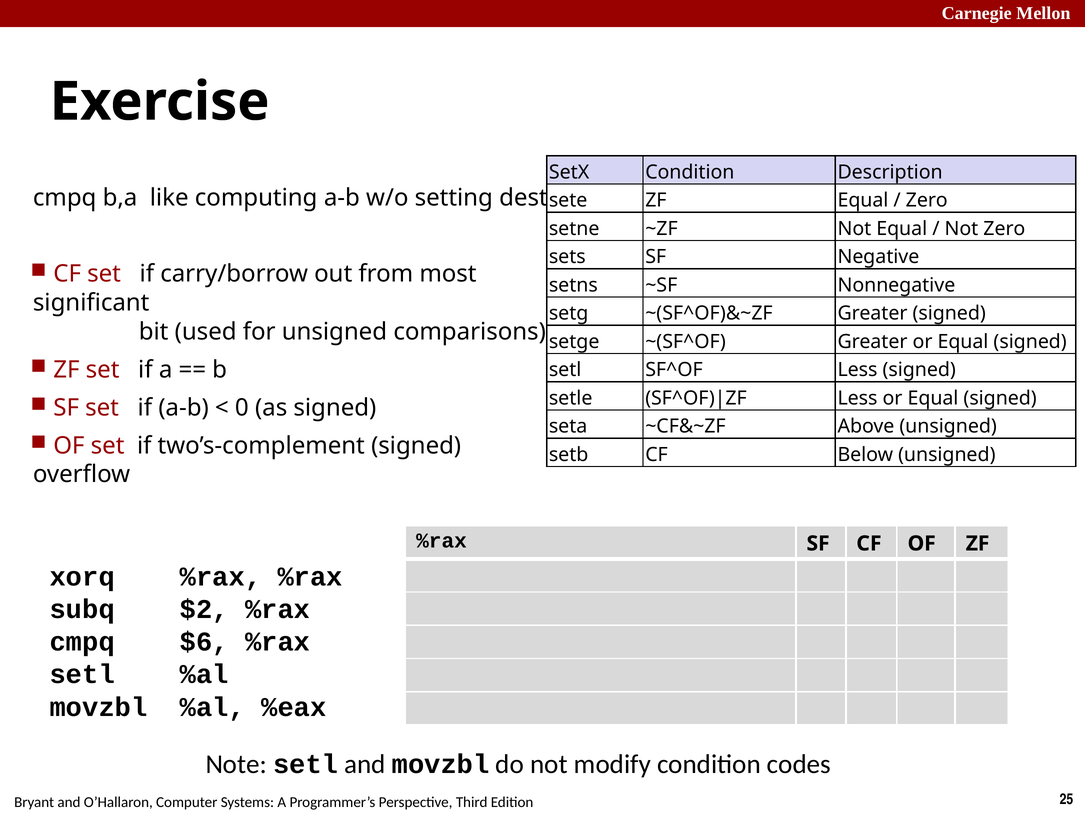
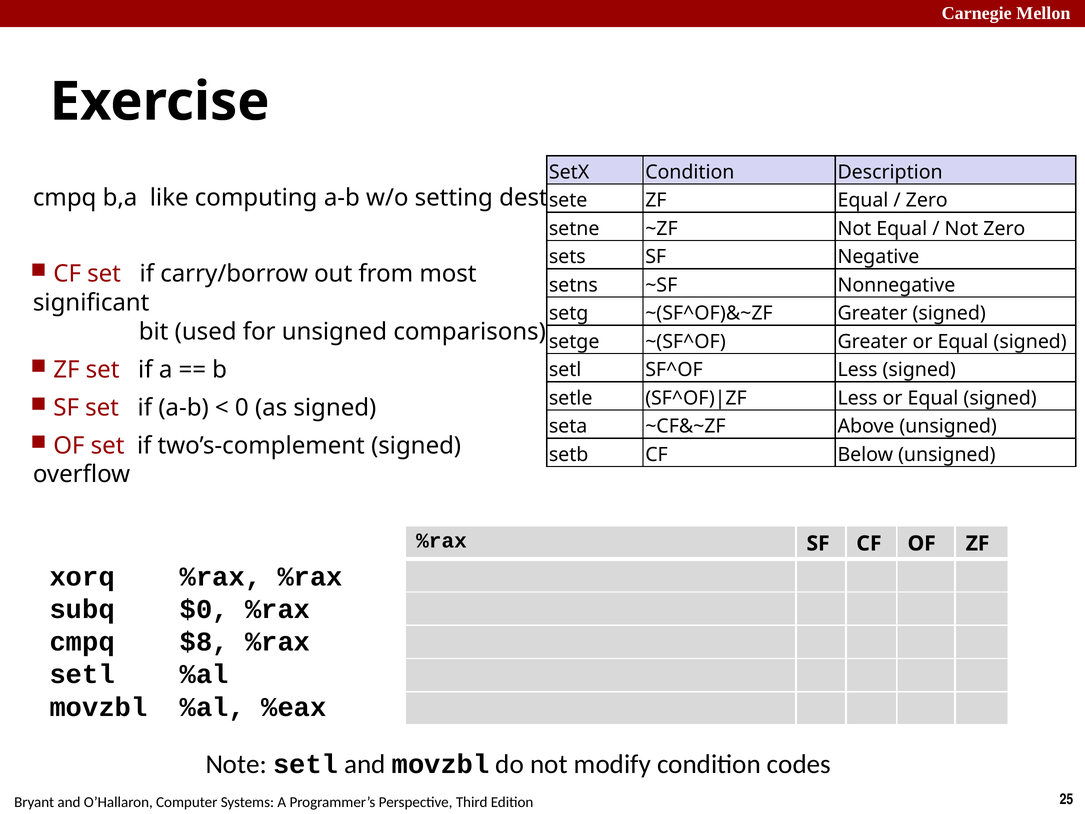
$2: $2 -> $0
$6: $6 -> $8
